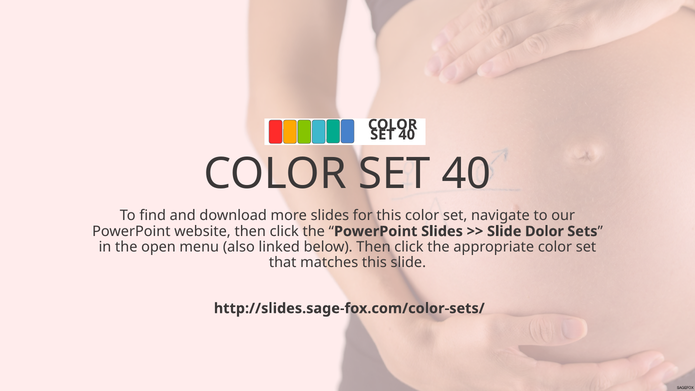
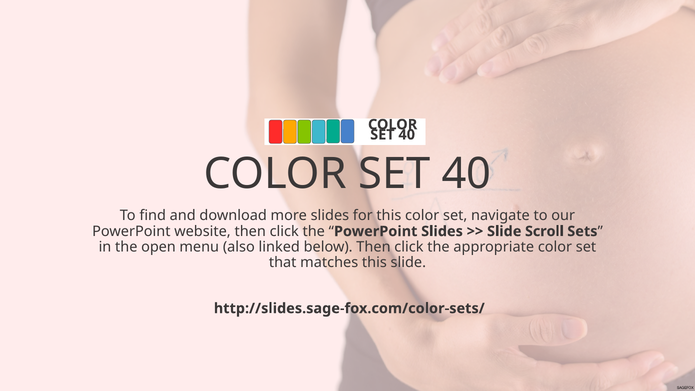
Dolor: Dolor -> Scroll
